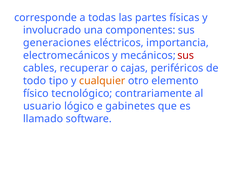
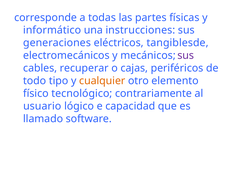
involucrado: involucrado -> informático
componentes: componentes -> instrucciones
importancia: importancia -> tangiblesde
sus at (186, 55) colour: red -> purple
gabinetes: gabinetes -> capacidad
